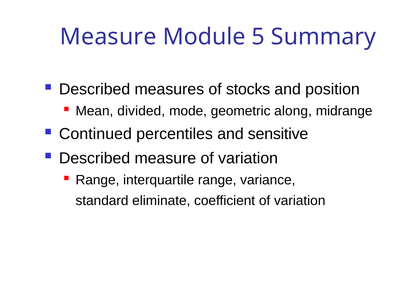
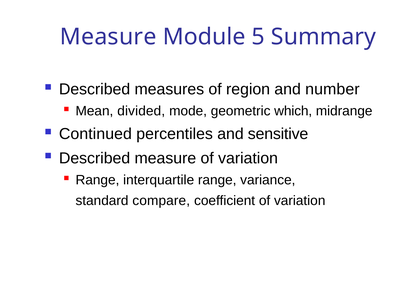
stocks: stocks -> region
position: position -> number
along: along -> which
eliminate: eliminate -> compare
